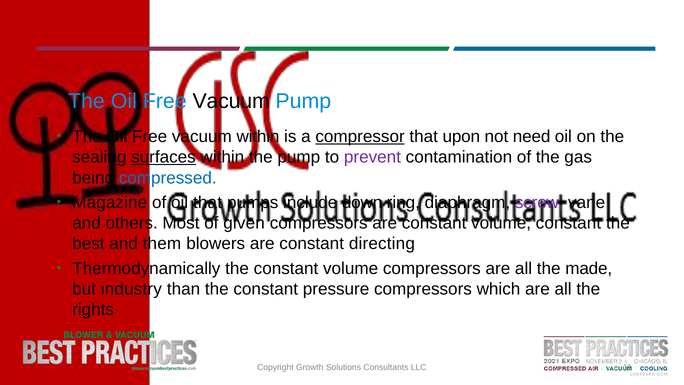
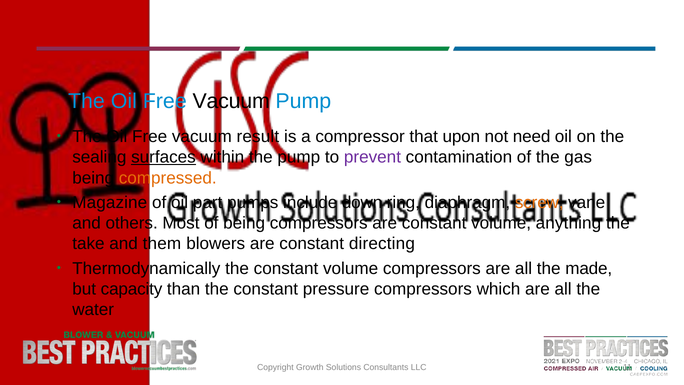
vacuum within: within -> result
compressor underline: present -> none
compressed colour: blue -> orange
oil that: that -> part
screw colour: purple -> orange
of given: given -> being
volume constant: constant -> anything
best: best -> take
industry: industry -> capacity
rights: rights -> water
